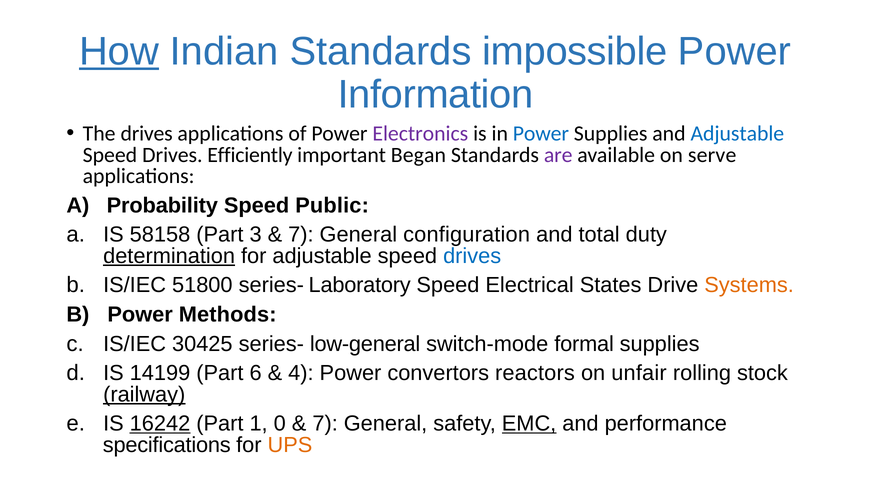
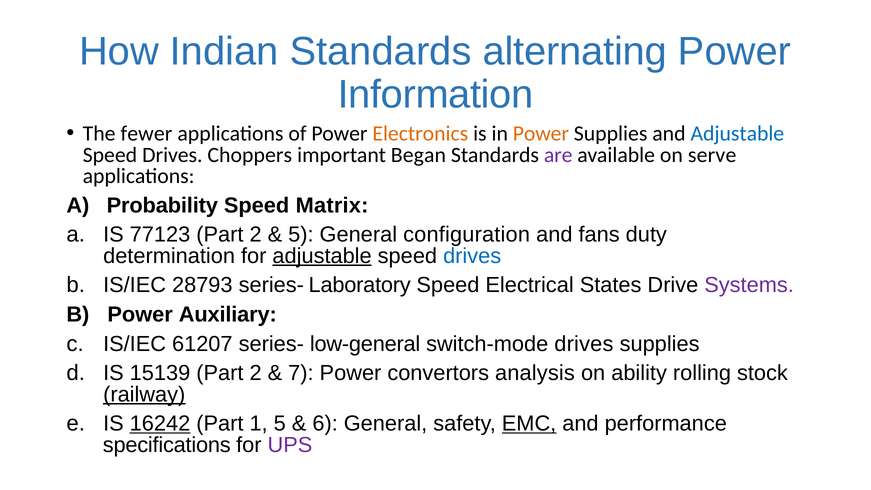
How underline: present -> none
impossible: impossible -> alternating
The drives: drives -> fewer
Electronics colour: purple -> orange
Power at (541, 134) colour: blue -> orange
Efficiently: Efficiently -> Choppers
Public: Public -> Matrix
58158: 58158 -> 77123
3 at (256, 235): 3 -> 2
7 at (301, 235): 7 -> 5
total: total -> fans
determination underline: present -> none
adjustable at (322, 256) underline: none -> present
51800: 51800 -> 28793
Systems colour: orange -> purple
Methods: Methods -> Auxiliary
30425: 30425 -> 61207
switch-mode formal: formal -> drives
14199: 14199 -> 15139
6 at (256, 373): 6 -> 2
4: 4 -> 7
reactors: reactors -> analysis
unfair: unfair -> ability
1 0: 0 -> 5
7 at (325, 424): 7 -> 6
UPS colour: orange -> purple
